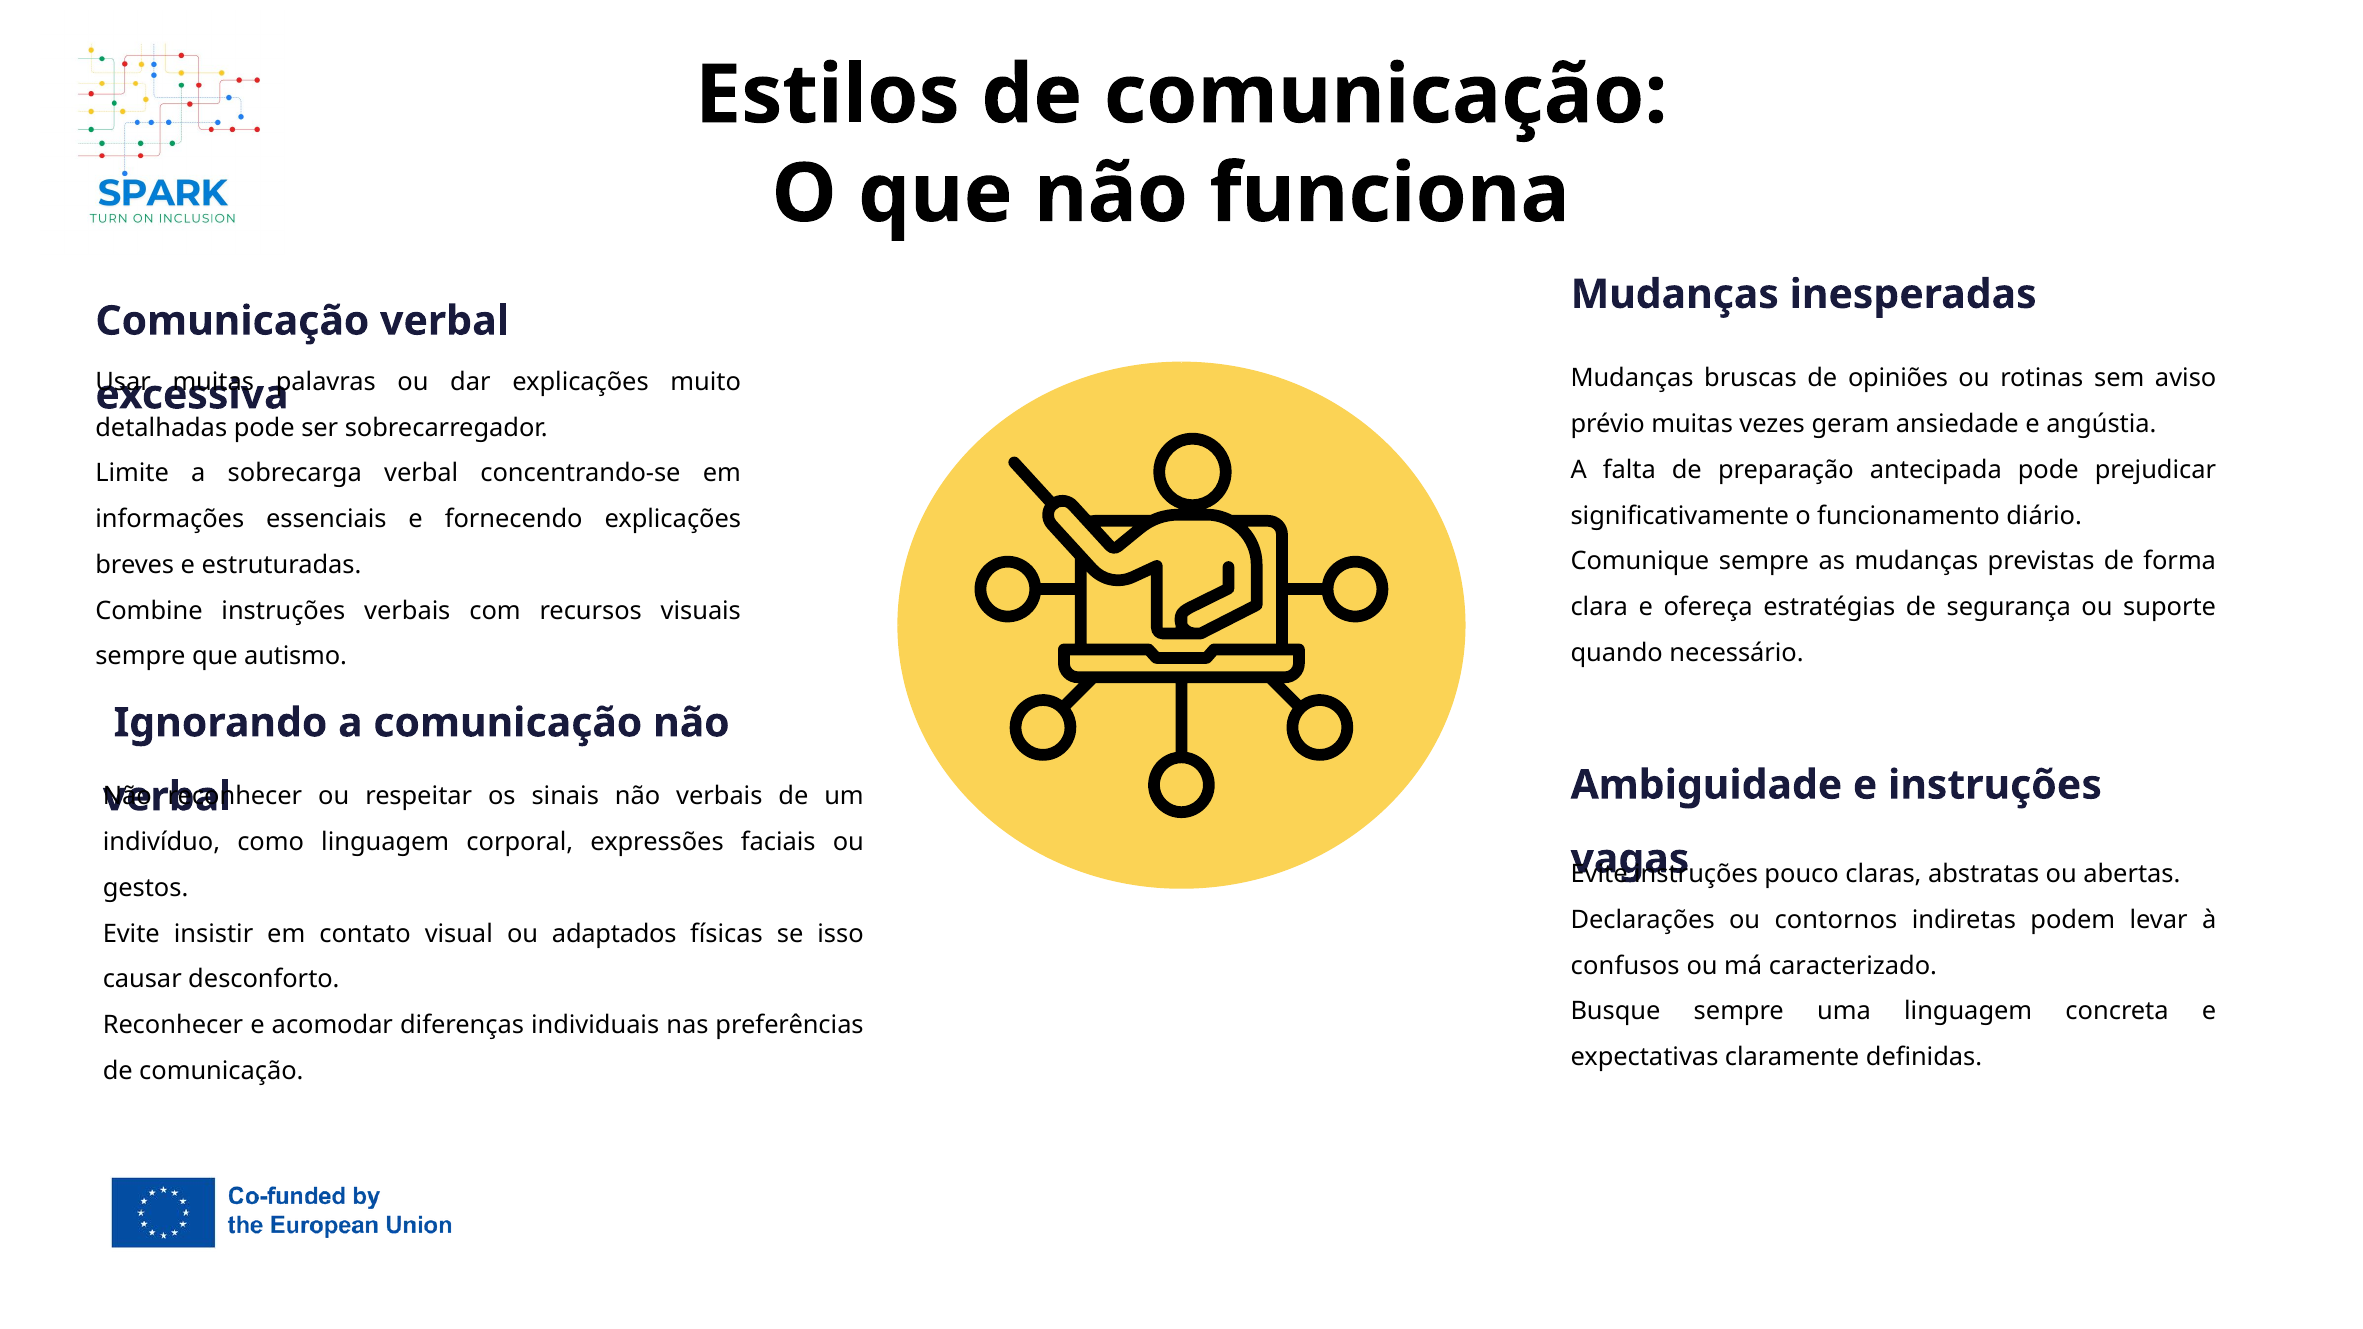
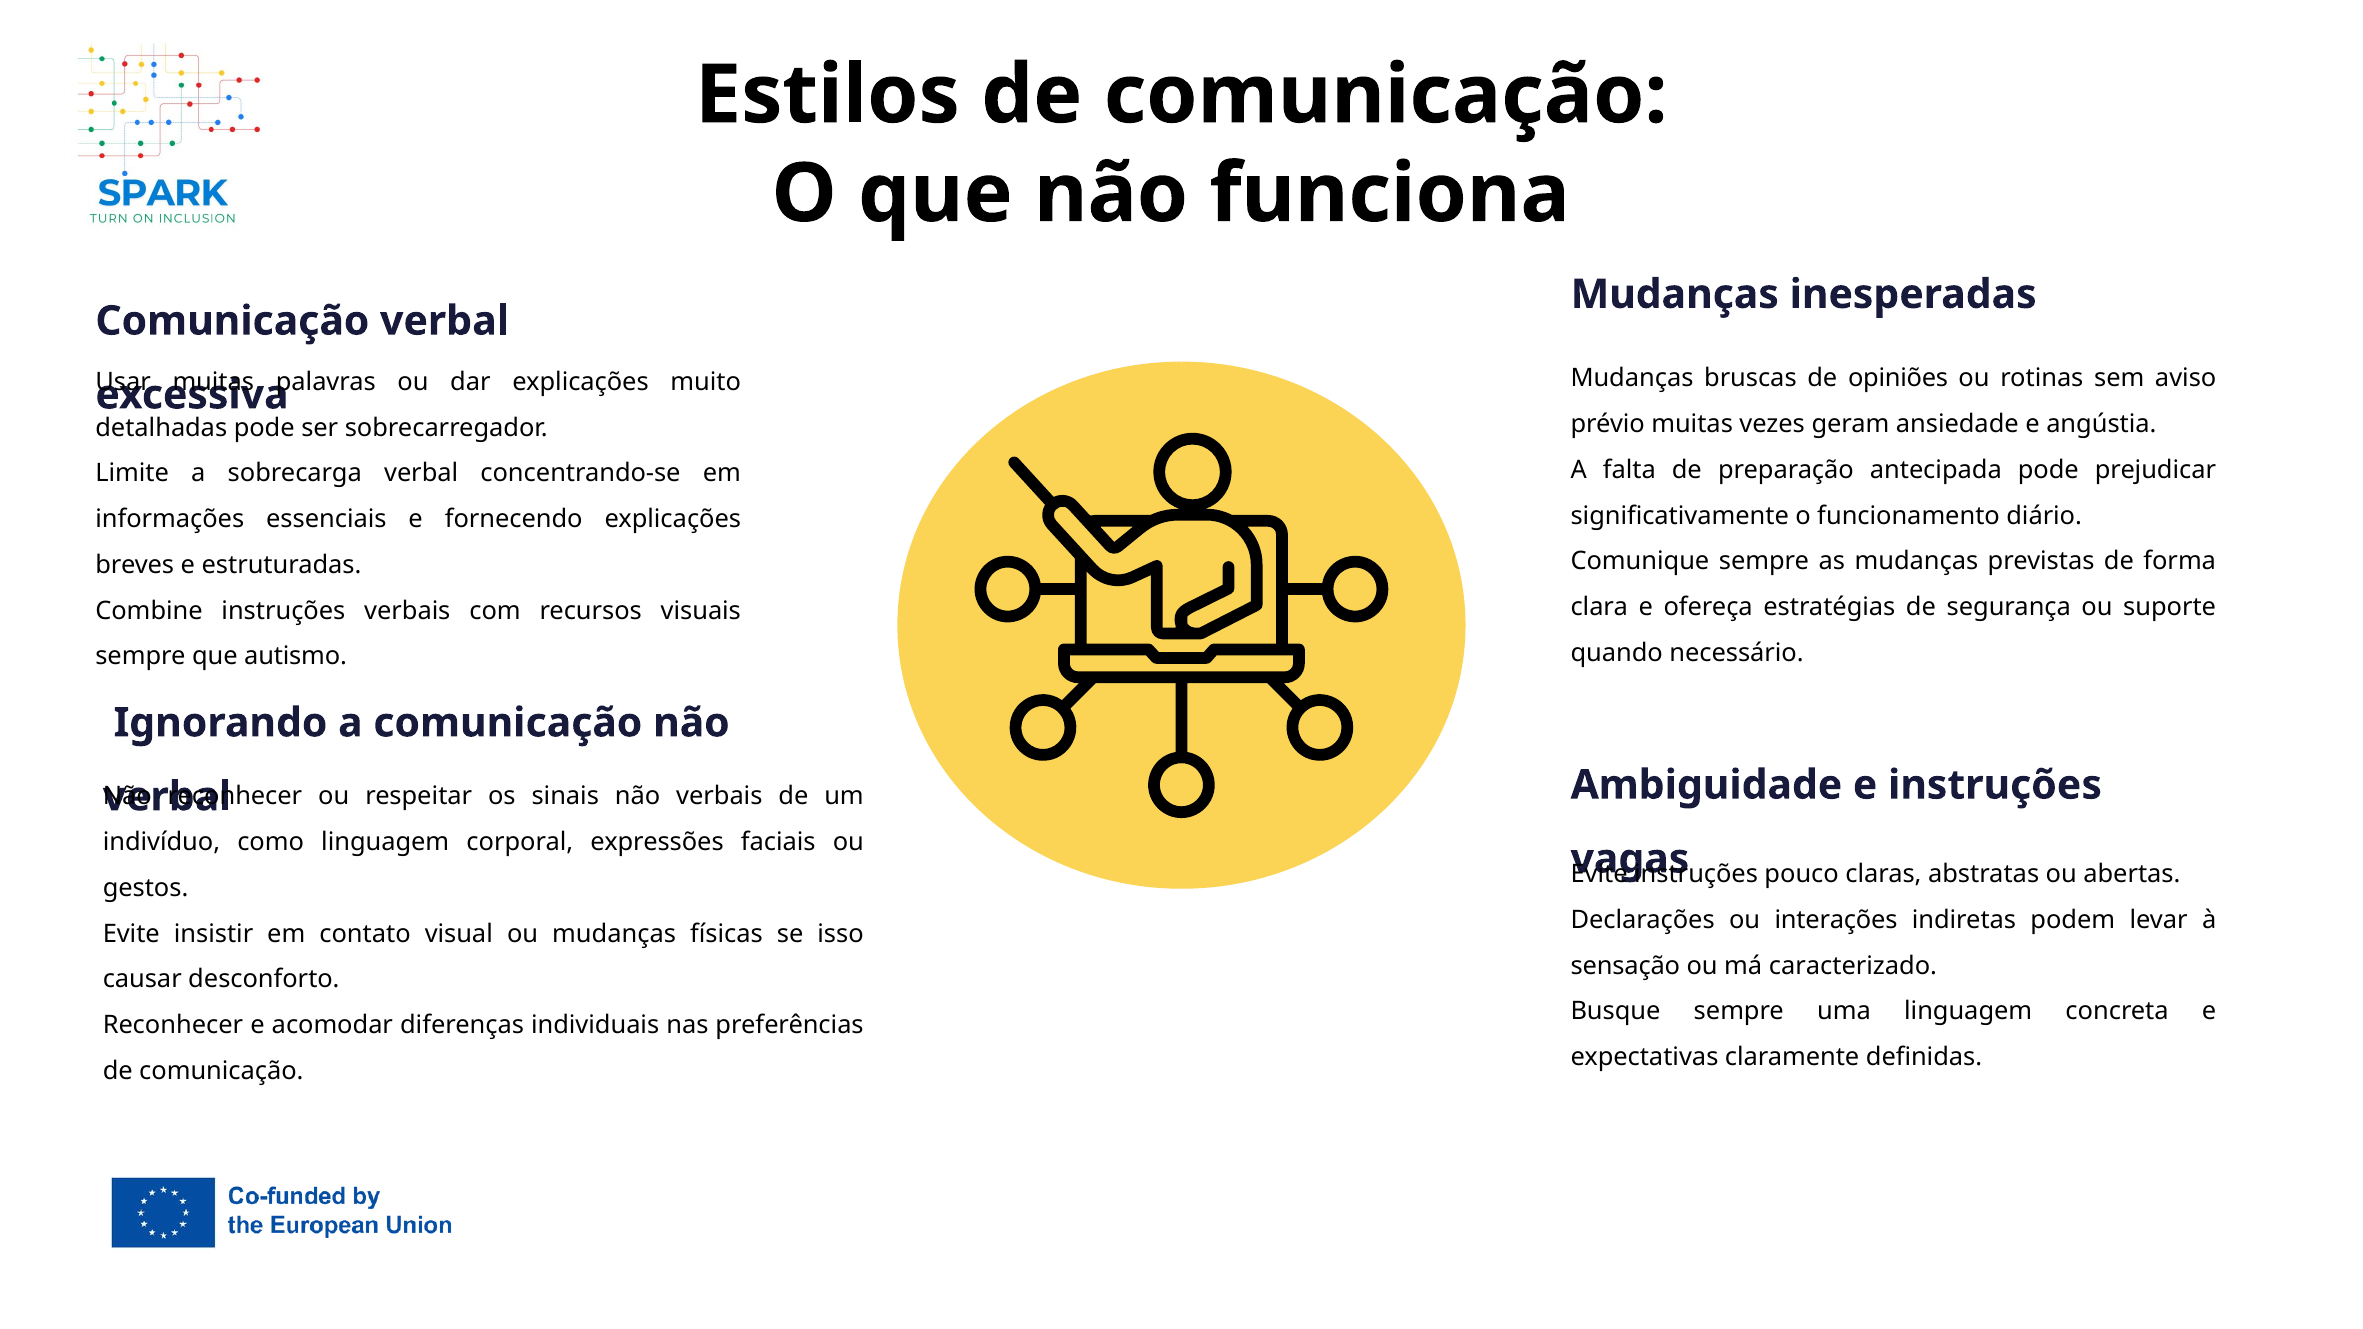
contornos: contornos -> interações
ou adaptados: adaptados -> mudanças
confusos: confusos -> sensação
